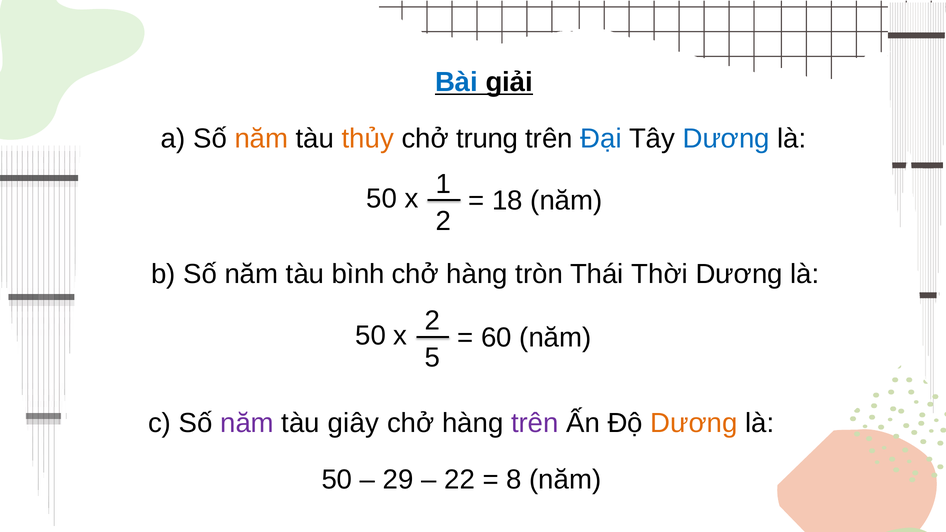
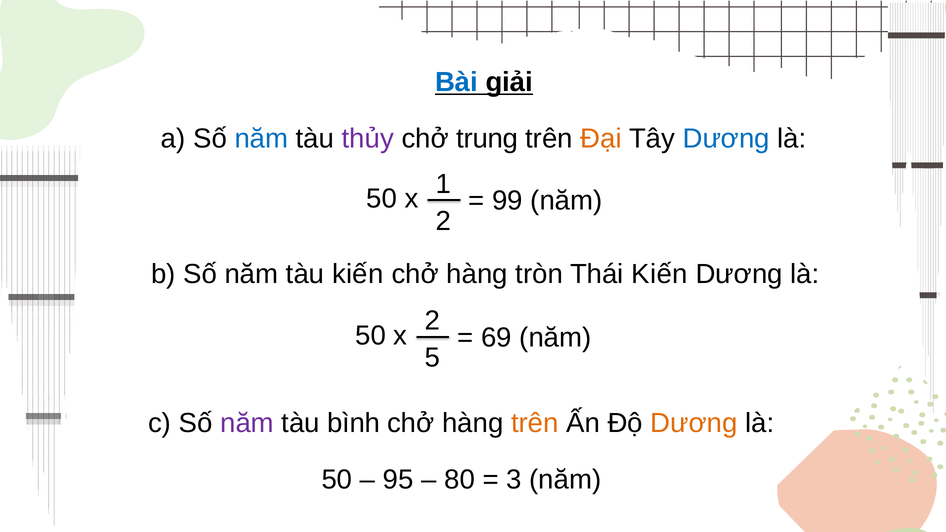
năm at (261, 138) colour: orange -> blue
thủy colour: orange -> purple
Đại colour: blue -> orange
18: 18 -> 99
tàu bình: bình -> kiến
Thái Thời: Thời -> Kiến
60: 60 -> 69
giây: giây -> bình
trên at (535, 423) colour: purple -> orange
29: 29 -> 95
22: 22 -> 80
8: 8 -> 3
